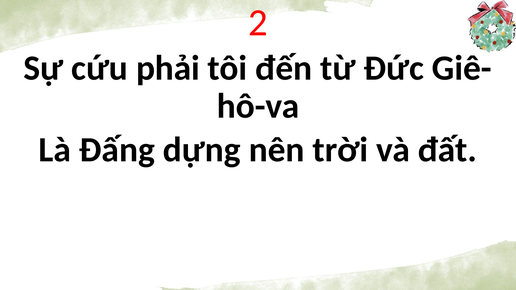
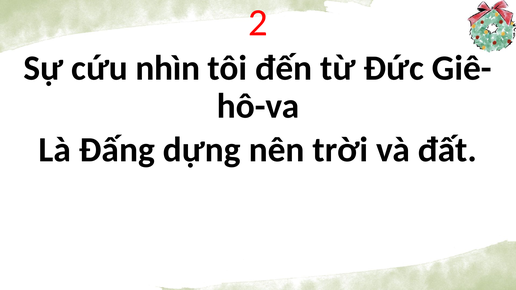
phải: phải -> nhìn
